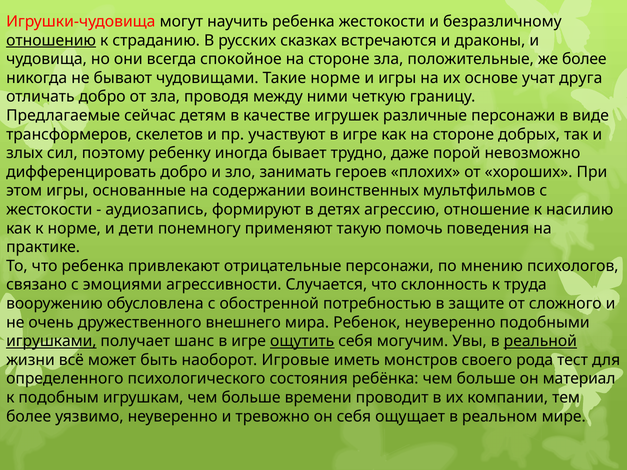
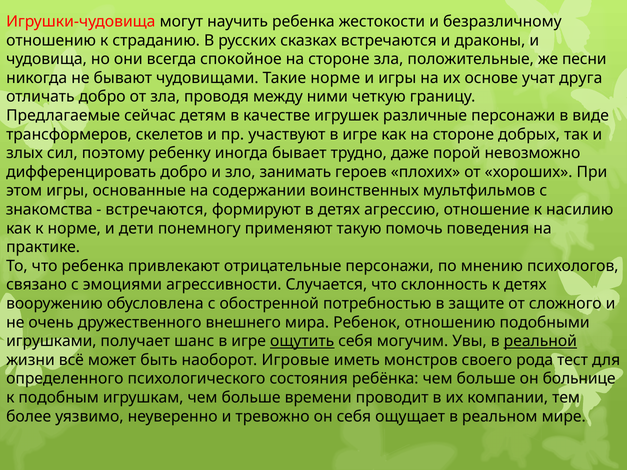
отношению at (51, 40) underline: present -> none
же более: более -> песни
жестокости at (49, 210): жестокости -> знакомства
аудиозапись at (157, 210): аудиозапись -> встречаются
к труда: труда -> детях
Ребенок неуверенно: неуверенно -> отношению
игрушками underline: present -> none
материал: материал -> больнице
